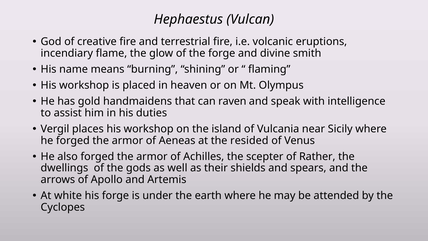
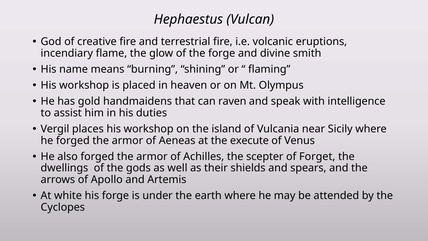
resided: resided -> execute
Rather: Rather -> Forget
